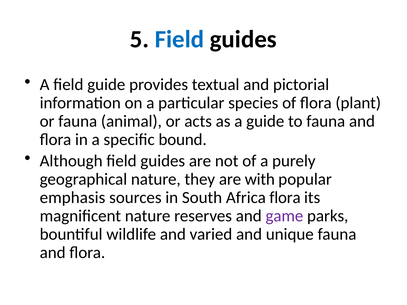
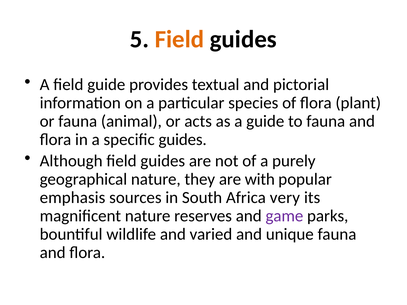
Field at (179, 39) colour: blue -> orange
specific bound: bound -> guides
Africa flora: flora -> very
